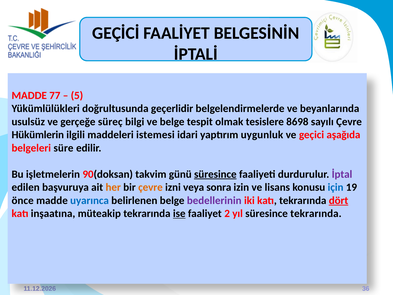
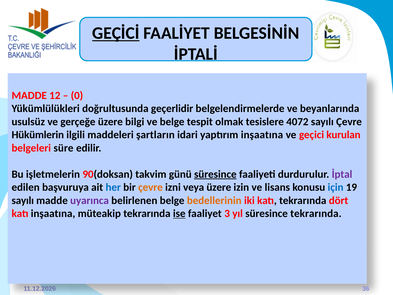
GEÇİCİ underline: none -> present
77: 77 -> 12
5: 5 -> 0
gerçeğe süreç: süreç -> üzere
8698: 8698 -> 4072
istemesi: istemesi -> şartların
yaptırım uygunluk: uygunluk -> inşaatına
aşağıda: aşağıda -> kurulan
her colour: orange -> blue
veya sonra: sonra -> üzere
önce at (23, 200): önce -> sayılı
uyarınca colour: blue -> purple
bedellerinin colour: purple -> orange
dört underline: present -> none
2: 2 -> 3
